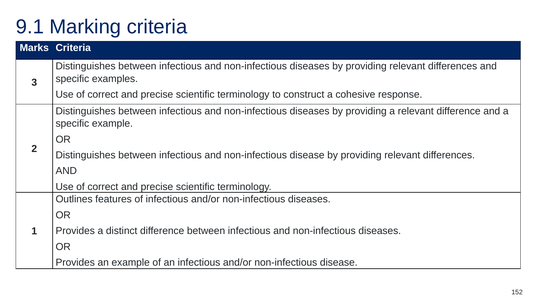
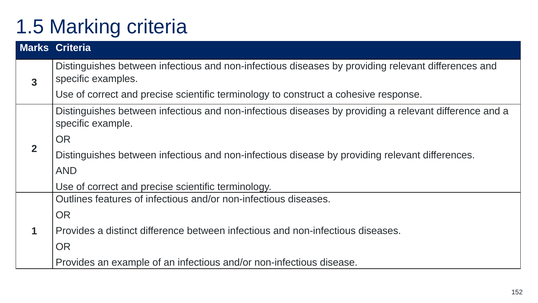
9.1: 9.1 -> 1.5
